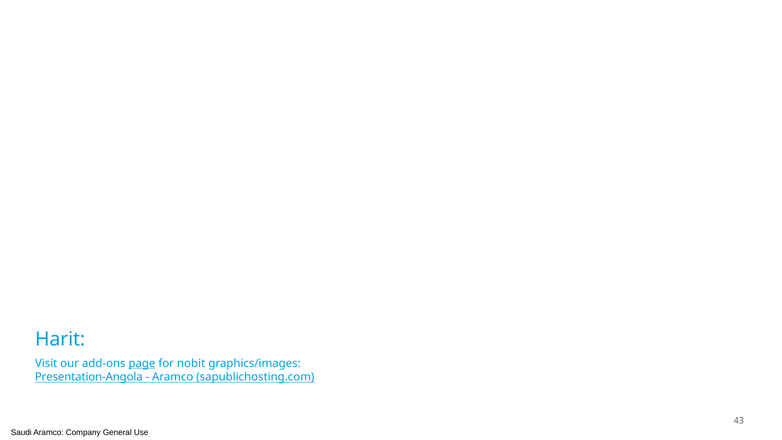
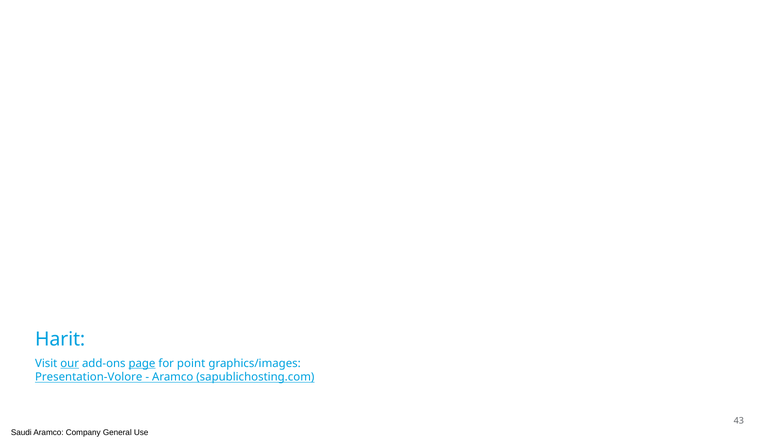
our underline: none -> present
nobit: nobit -> point
Presentation-Angola: Presentation-Angola -> Presentation-Volore
